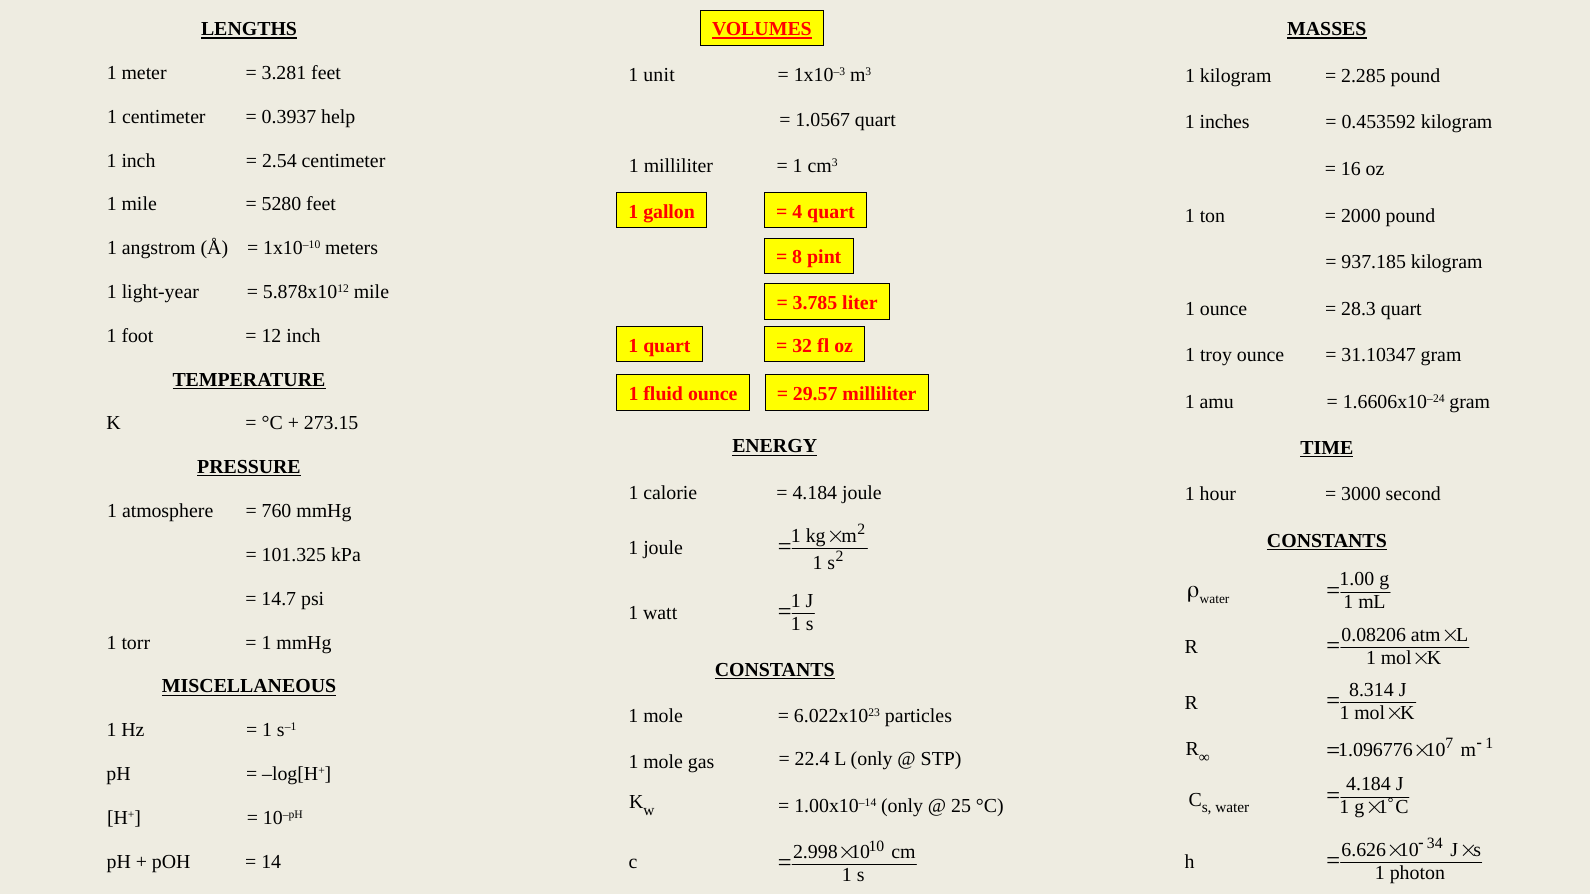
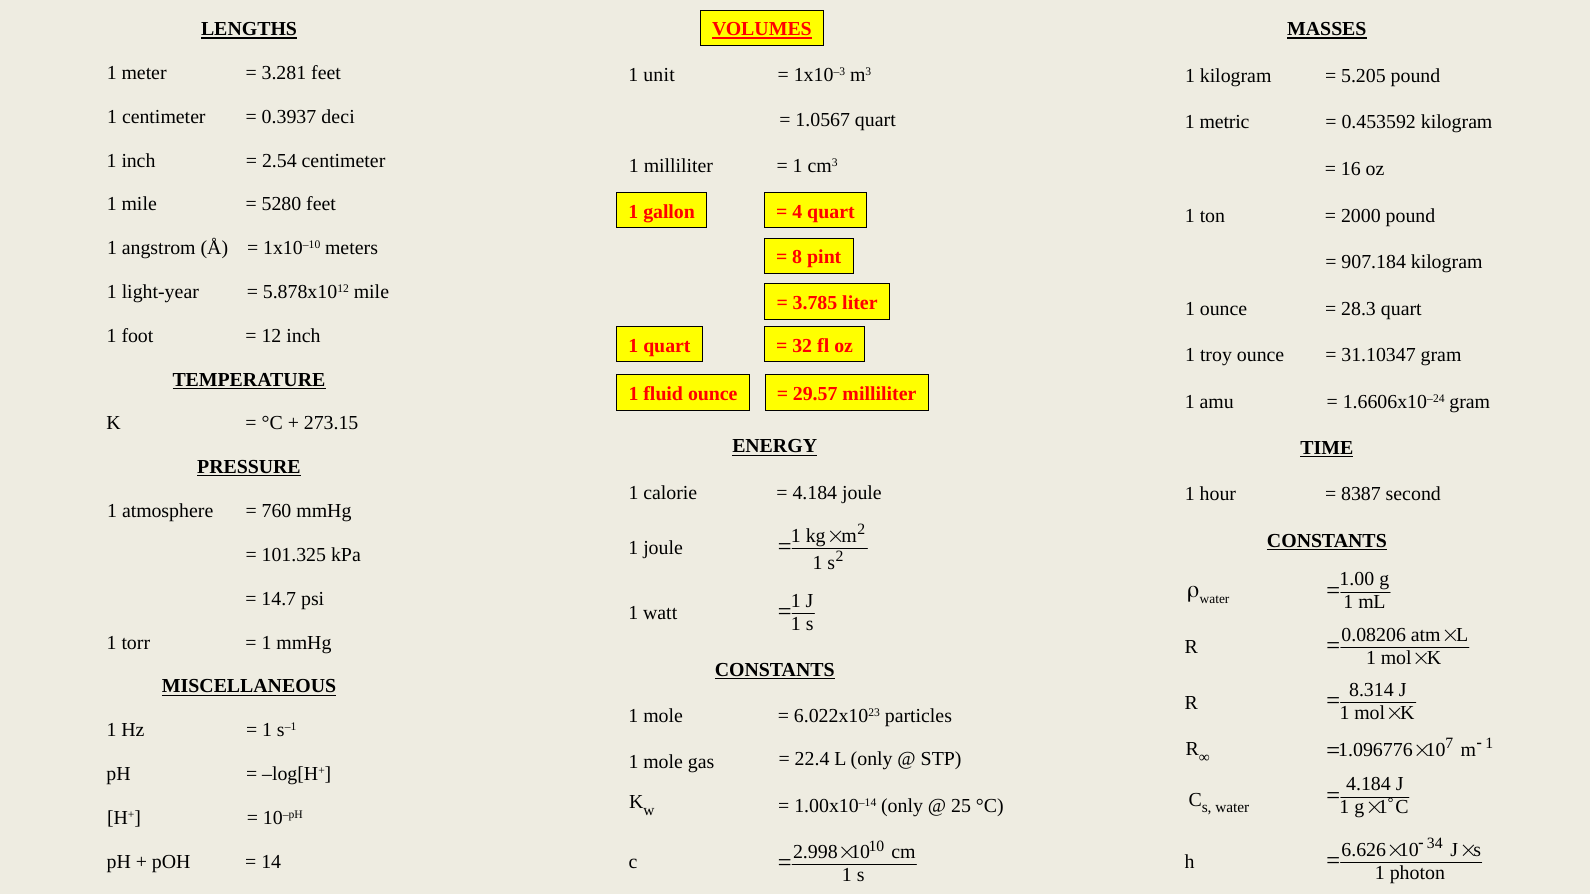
2.285: 2.285 -> 5.205
help: help -> deci
inches: inches -> metric
937.185: 937.185 -> 907.184
3000: 3000 -> 8387
